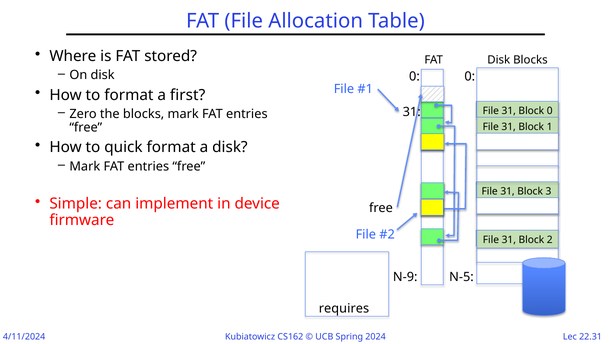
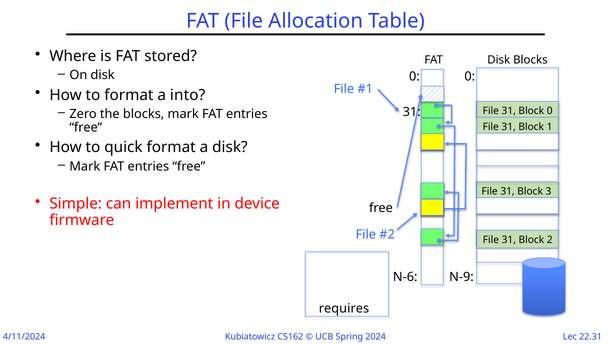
first: first -> into
N-9: N-9 -> N-6
N-5: N-5 -> N-9
